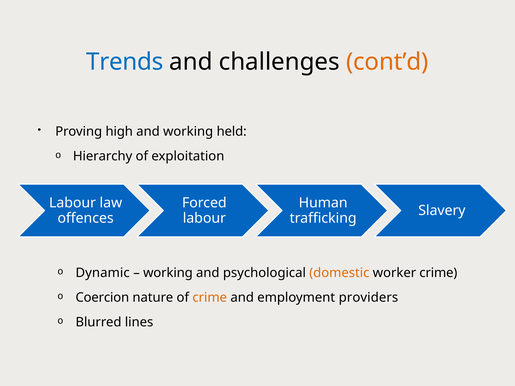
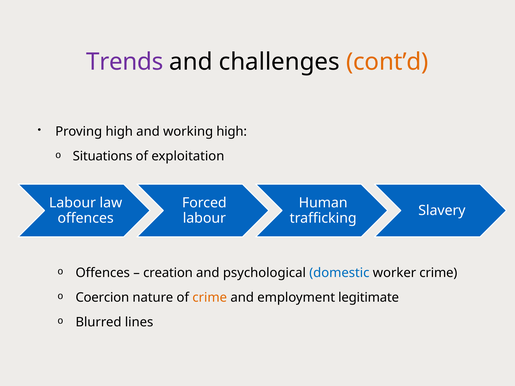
Trends colour: blue -> purple
working held: held -> high
Hierarchy: Hierarchy -> Situations
Dynamic at (103, 273): Dynamic -> Offences
working at (168, 273): working -> creation
domestic colour: orange -> blue
providers: providers -> legitimate
